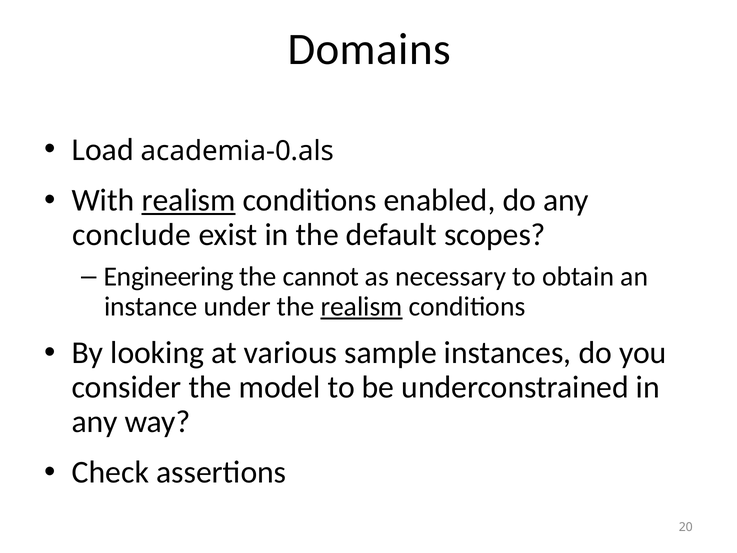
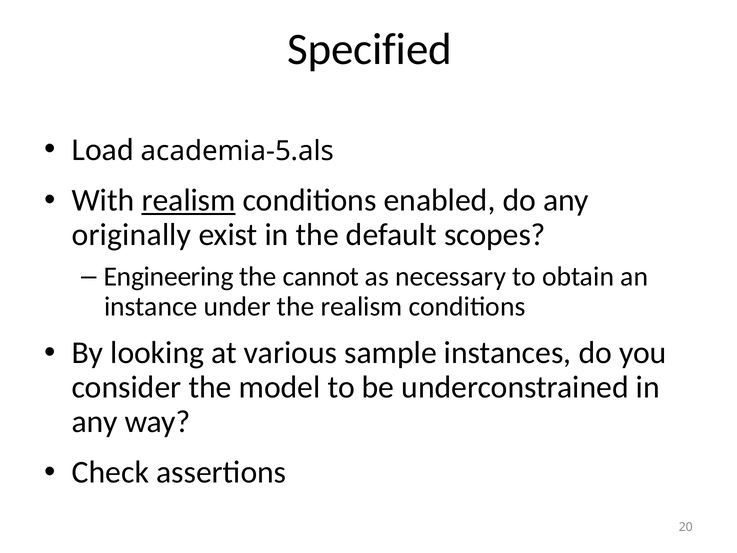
Domains: Domains -> Specified
academia-0.als: academia-0.als -> academia-5.als
conclude: conclude -> originally
realism at (362, 306) underline: present -> none
